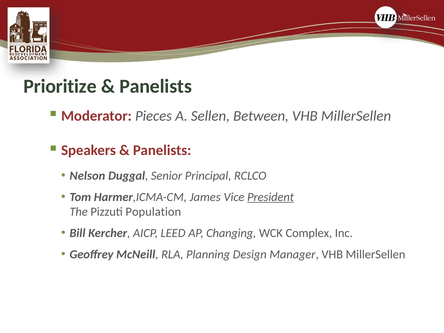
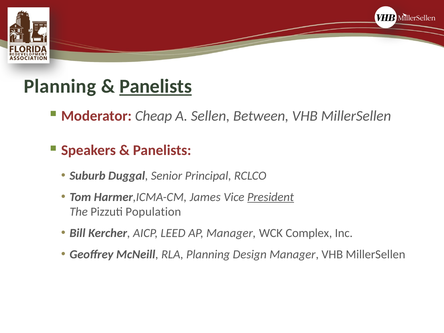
Prioritize at (60, 86): Prioritize -> Planning
Panelists at (156, 86) underline: none -> present
Pieces: Pieces -> Cheap
Nelson: Nelson -> Suburb
AP Changing: Changing -> Manager
